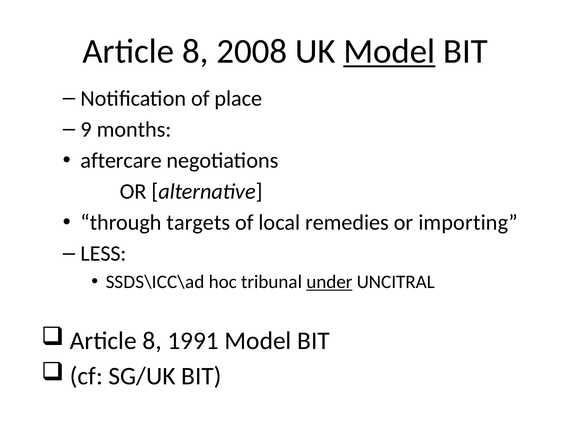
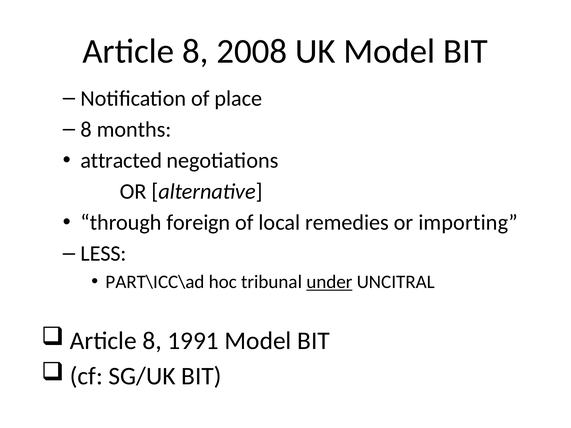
Model at (389, 51) underline: present -> none
9 at (86, 130): 9 -> 8
aftercare: aftercare -> attracted
targets: targets -> foreign
SSDS\ICC\ad: SSDS\ICC\ad -> PART\ICC\ad
